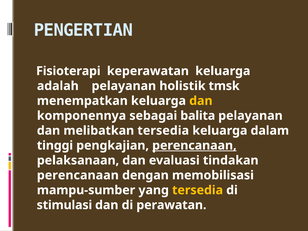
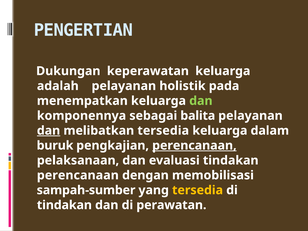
Fisioterapi: Fisioterapi -> Dukungan
tmsk: tmsk -> pada
dan at (201, 101) colour: yellow -> light green
dan at (49, 131) underline: none -> present
tinggi: tinggi -> buruk
mampu-sumber: mampu-sumber -> sampah-sumber
stimulasi at (64, 205): stimulasi -> tindakan
